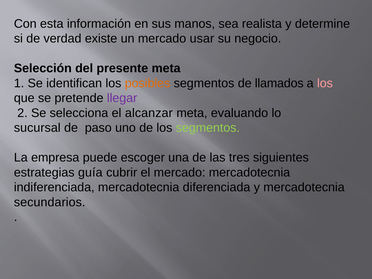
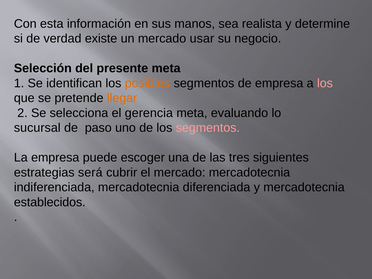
de llamados: llamados -> empresa
llegar colour: purple -> orange
alcanzar: alcanzar -> gerencia
segmentos at (208, 128) colour: light green -> pink
guía: guía -> será
secundarios: secundarios -> establecidos
